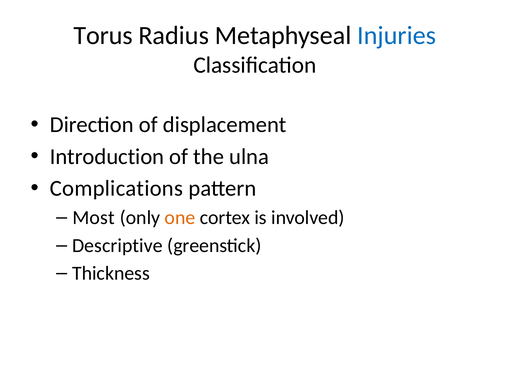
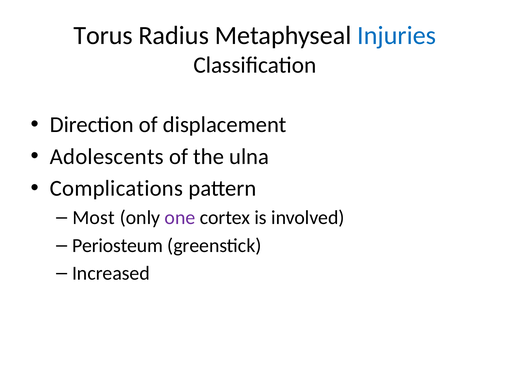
Introduction: Introduction -> Adolescents
one colour: orange -> purple
Descriptive: Descriptive -> Periosteum
Thickness: Thickness -> Increased
